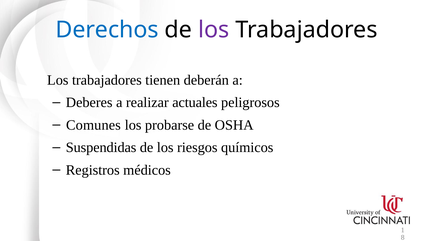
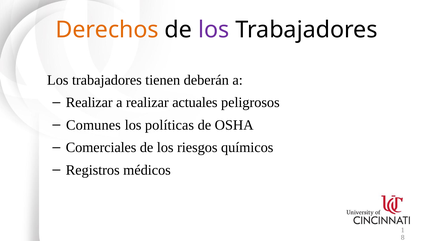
Derechos colour: blue -> orange
Deberes at (89, 102): Deberes -> Realizar
probarse: probarse -> políticas
Suspendidas: Suspendidas -> Comerciales
